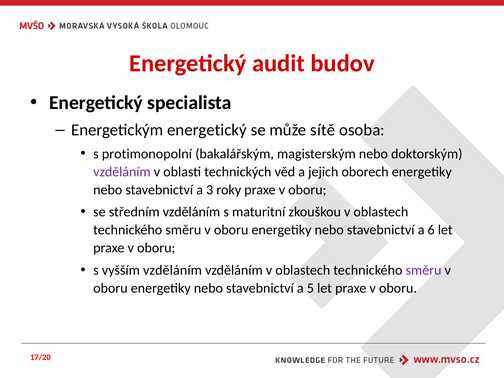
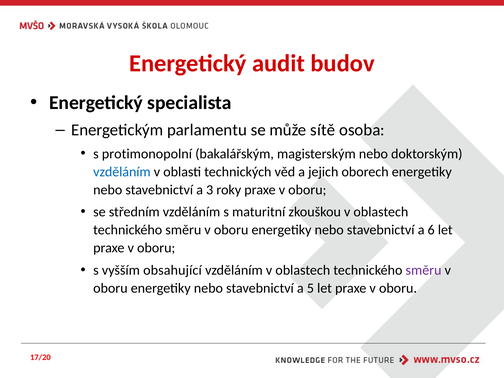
Energetickým energetický: energetický -> parlamentu
vzděláním at (122, 172) colour: purple -> blue
vyšším vzděláním: vzděláním -> obsahující
